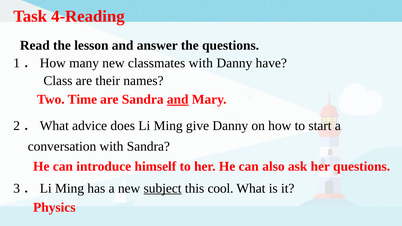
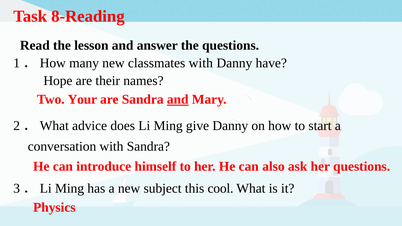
4-Reading: 4-Reading -> 8-Reading
Class: Class -> Hope
Time: Time -> Your
subject underline: present -> none
